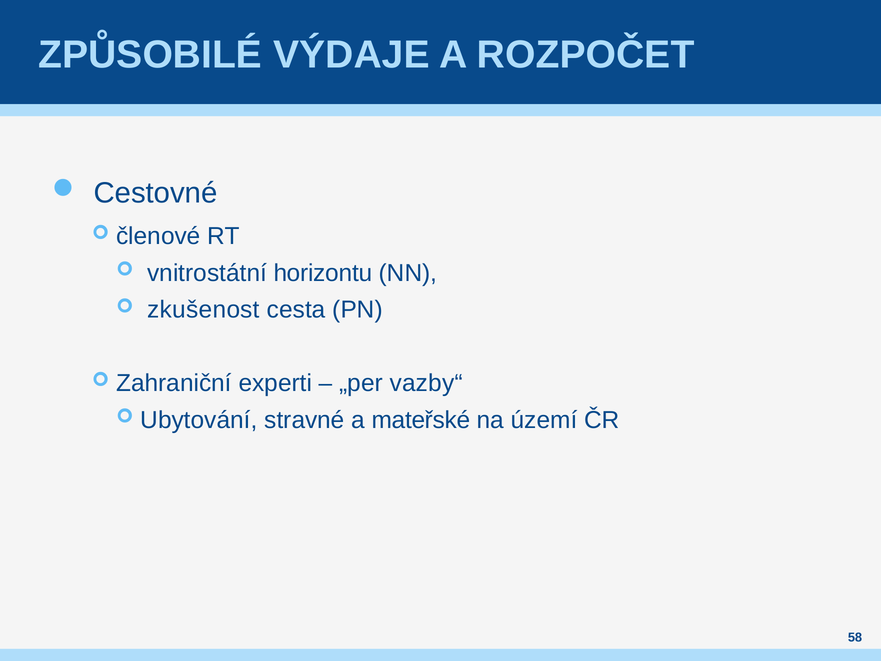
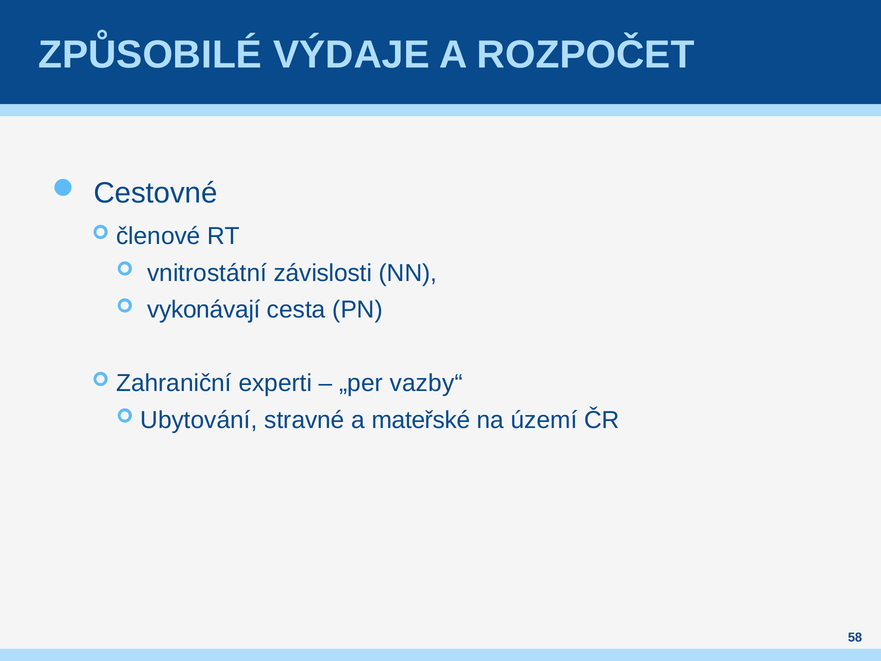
horizontu: horizontu -> závislosti
zkušenost: zkušenost -> vykonávají
